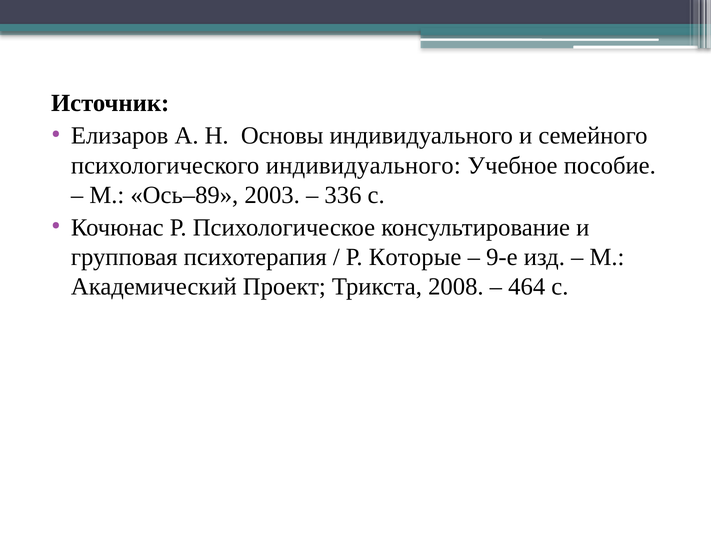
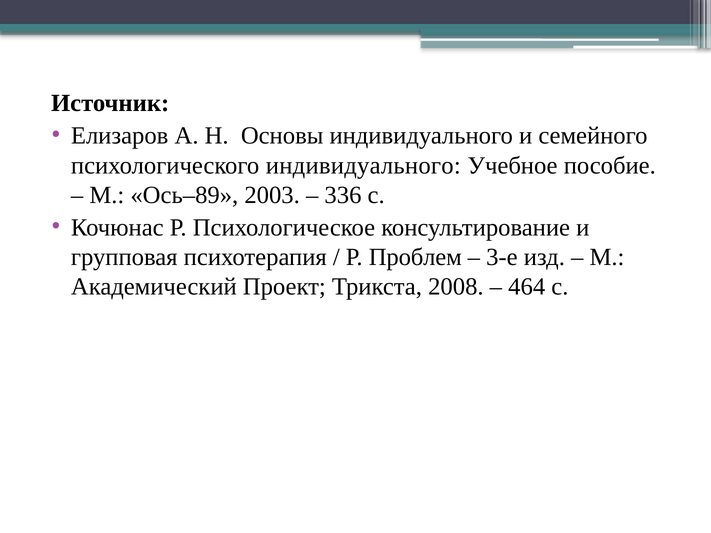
Которые: Которые -> Проблем
9-е: 9-е -> 3-е
